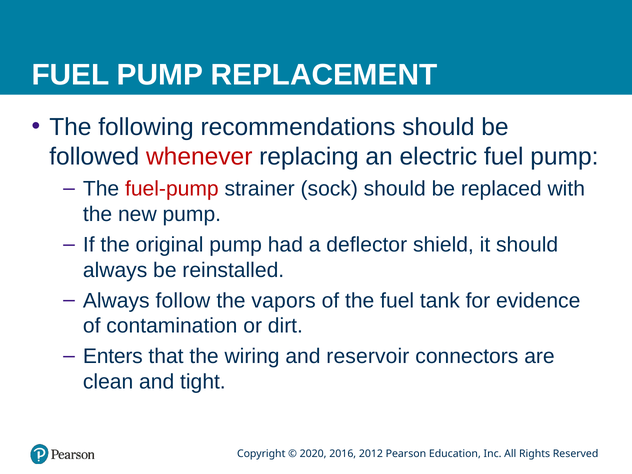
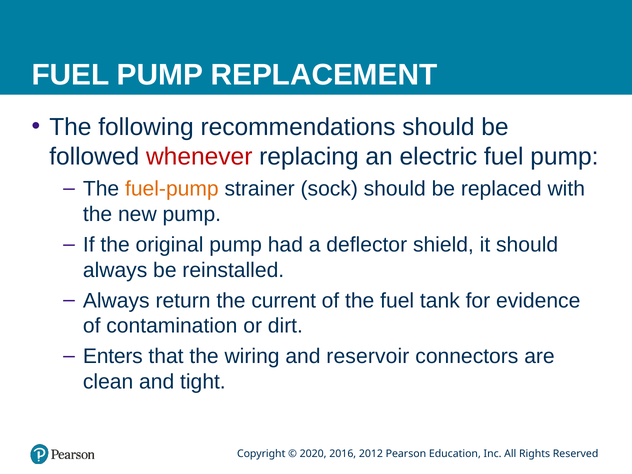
fuel-pump colour: red -> orange
follow: follow -> return
vapors: vapors -> current
